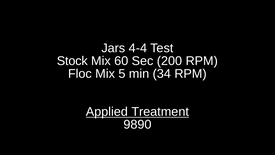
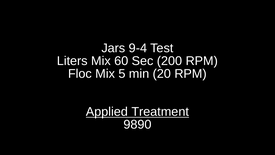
4-4: 4-4 -> 9-4
Stock: Stock -> Liters
34: 34 -> 20
